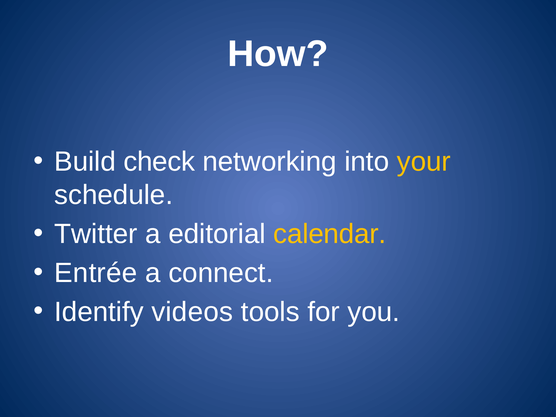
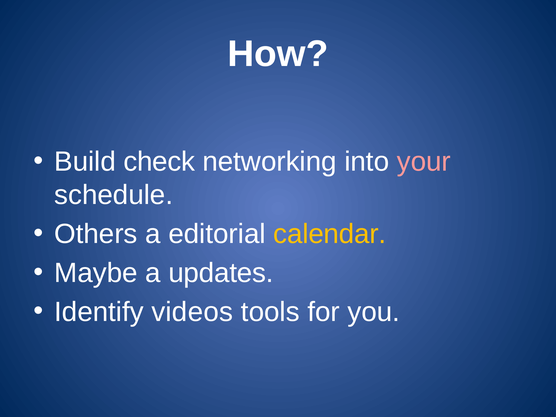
your colour: yellow -> pink
Twitter: Twitter -> Others
Entrée: Entrée -> Maybe
connect: connect -> updates
